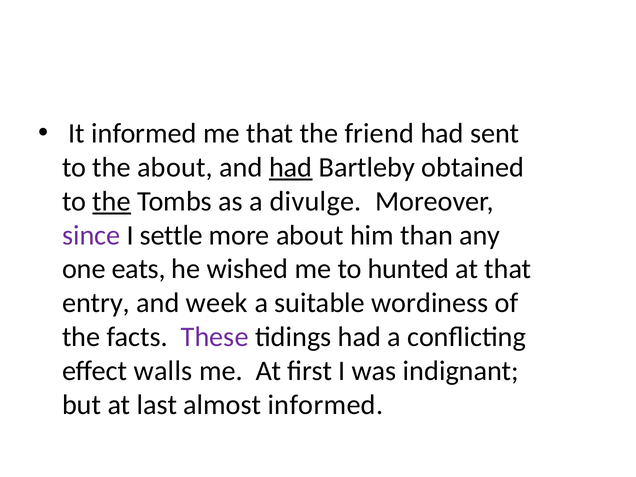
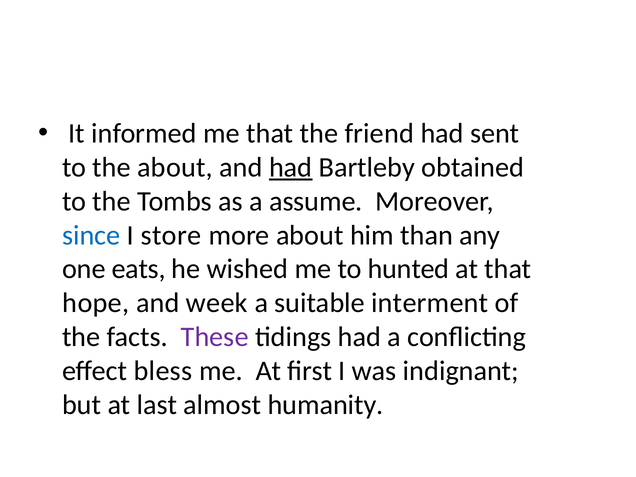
the at (112, 201) underline: present -> none
divulge: divulge -> assume
since colour: purple -> blue
settle: settle -> store
entry: entry -> hope
wordiness: wordiness -> interment
walls: walls -> bless
almost informed: informed -> humanity
